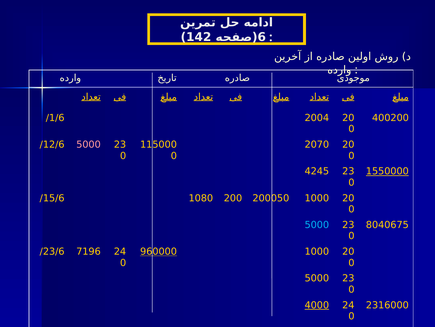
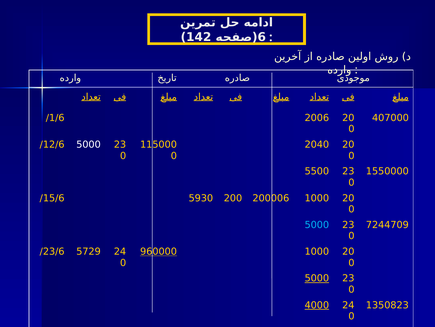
2004: 2004 -> 2006
400200: 400200 -> 407000
5000 at (89, 144) colour: pink -> white
2070: 2070 -> 2040
4245: 4245 -> 5500
1550000 underline: present -> none
1080: 1080 -> 5930
200050: 200050 -> 200006
8040675: 8040675 -> 7244709
7196: 7196 -> 5729
5000 at (317, 278) underline: none -> present
2316000: 2316000 -> 1350823
